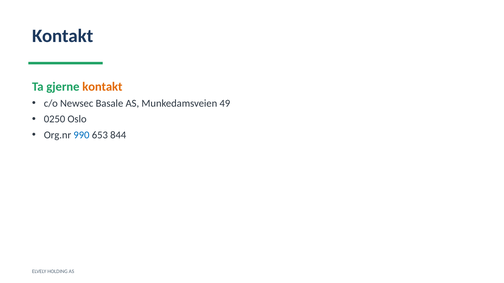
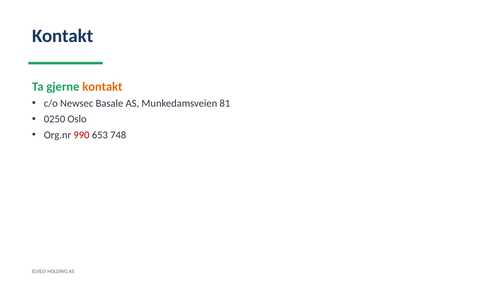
49: 49 -> 81
990 colour: blue -> red
844: 844 -> 748
